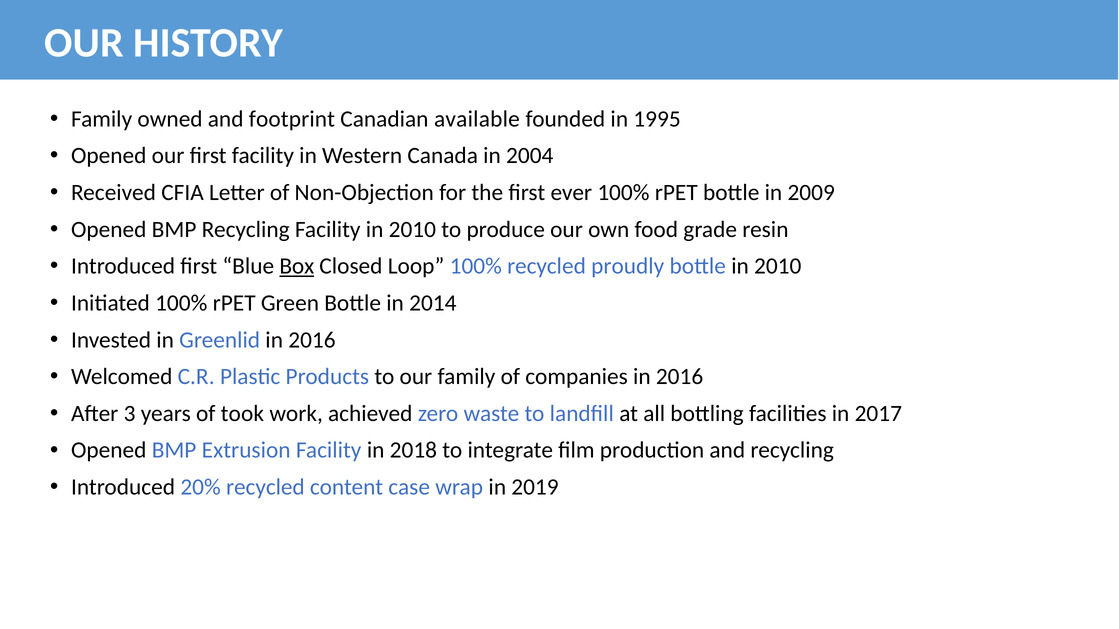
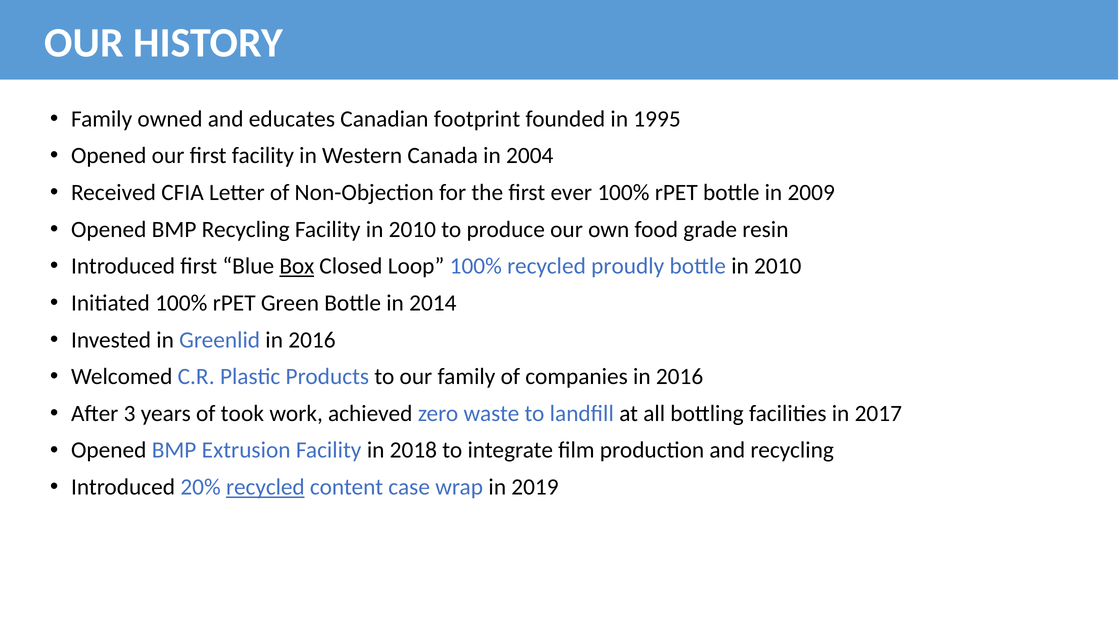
footprint: footprint -> educates
available: available -> footprint
recycled at (265, 487) underline: none -> present
